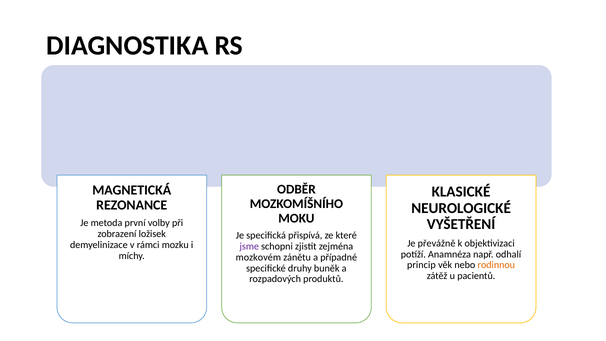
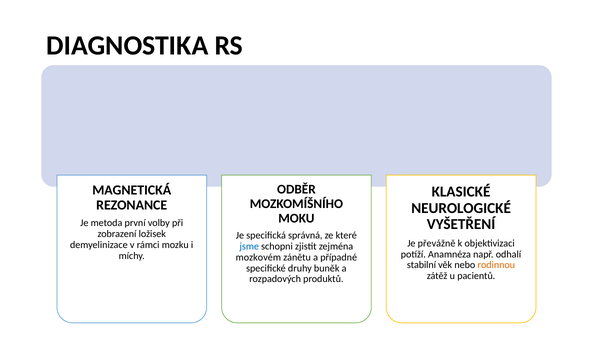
přispívá: přispívá -> správná
jsme colour: purple -> blue
princip: princip -> stabilní
